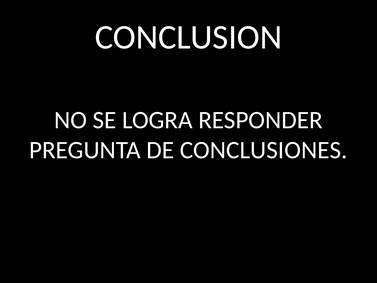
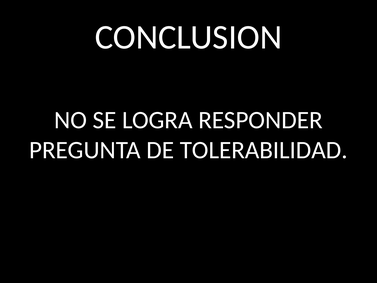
CONCLUSIONES: CONCLUSIONES -> TOLERABILIDAD
